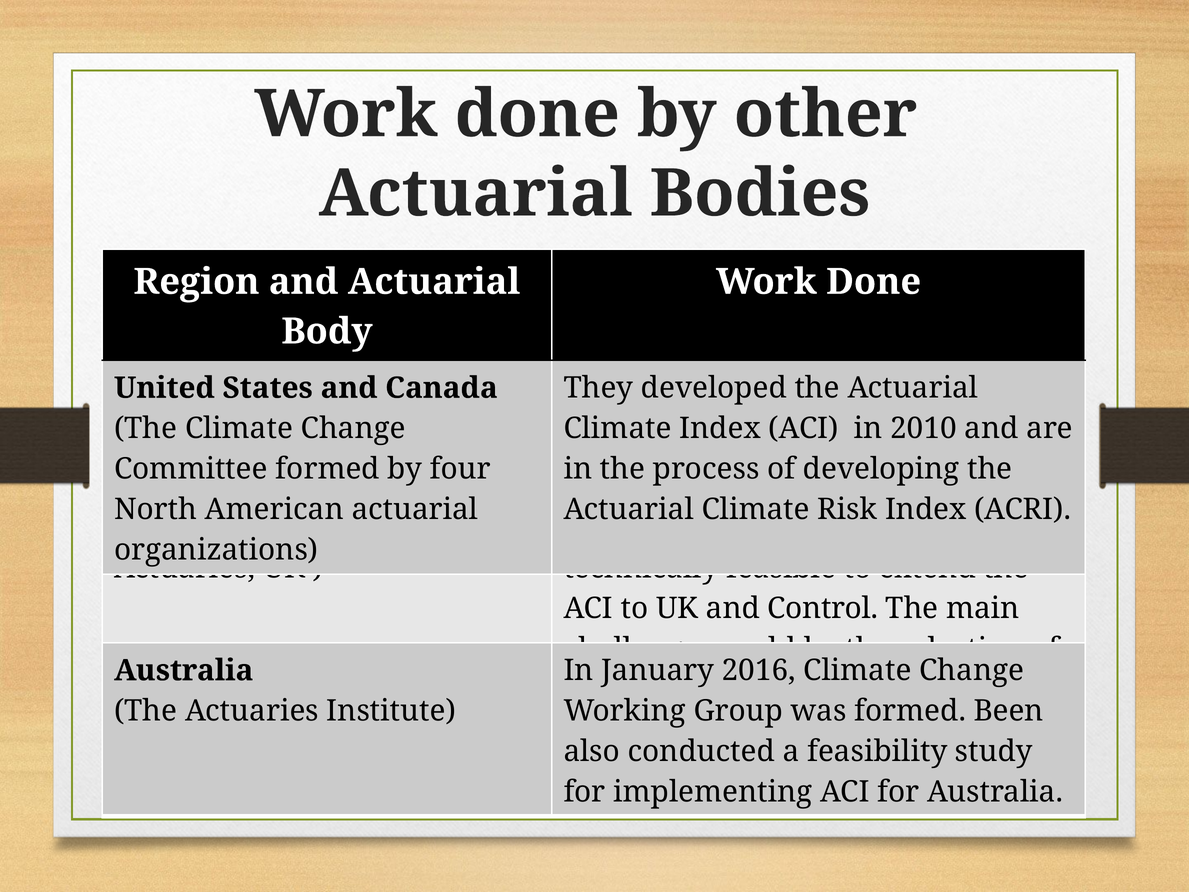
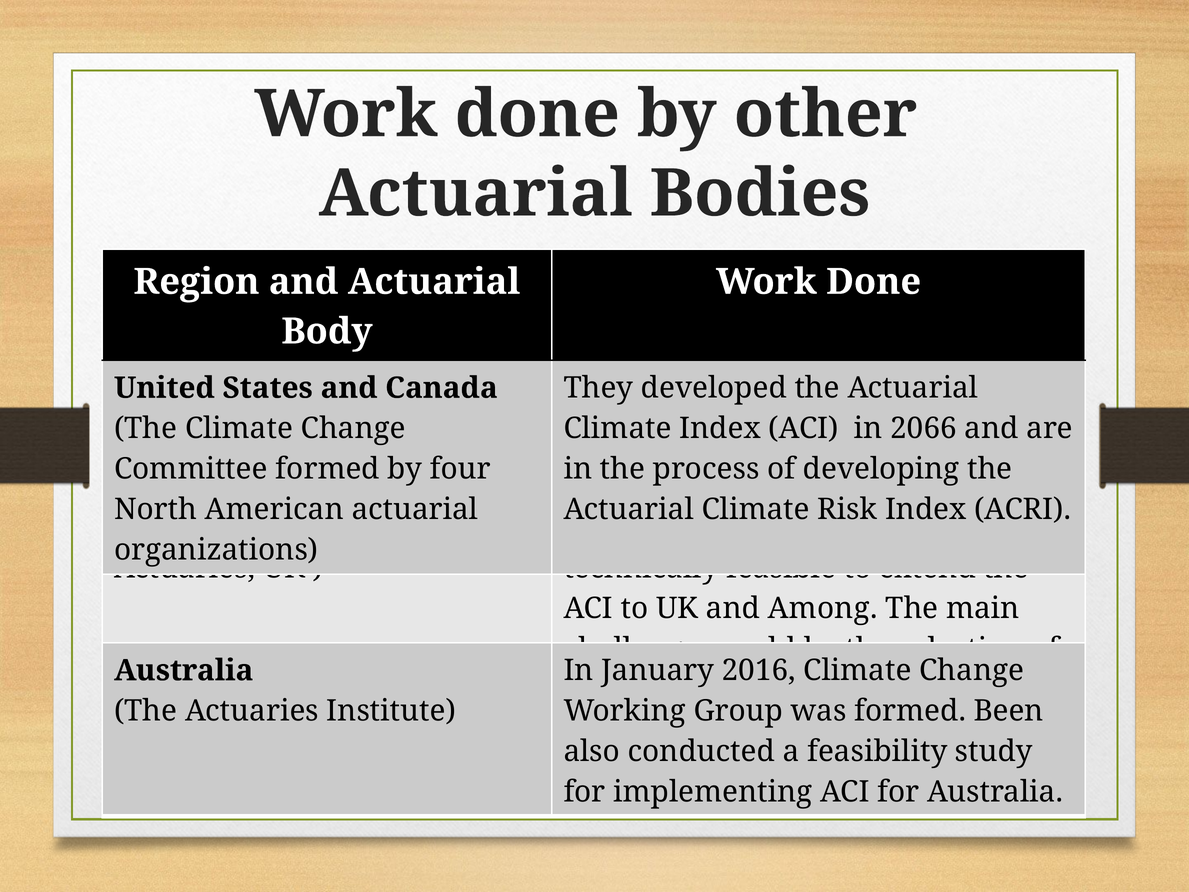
2010: 2010 -> 2066
Control: Control -> Among
